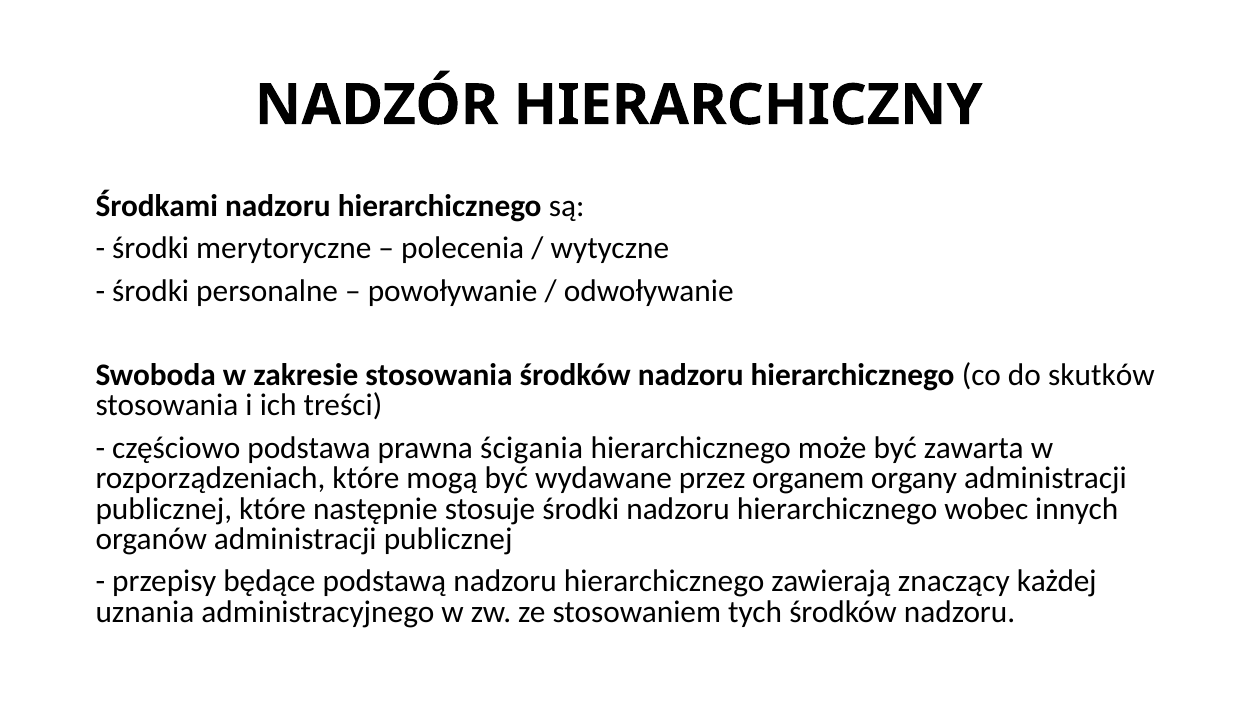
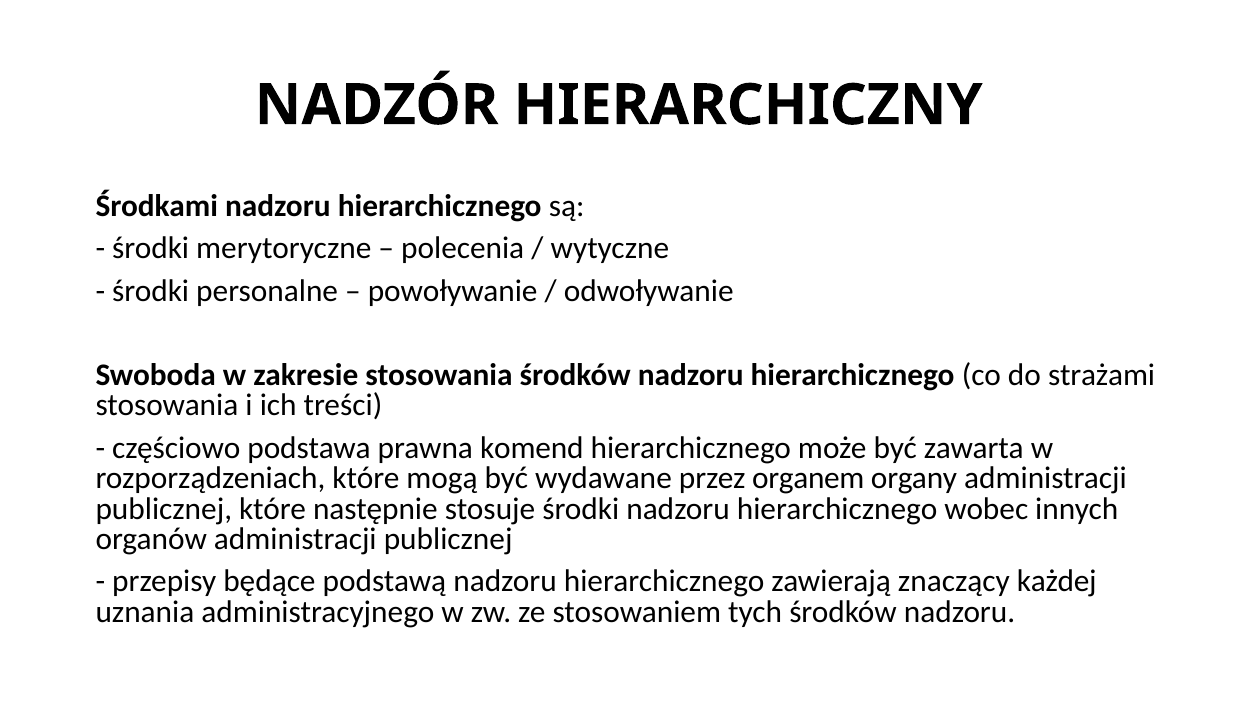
skutków: skutków -> strażami
ścigania: ścigania -> komend
